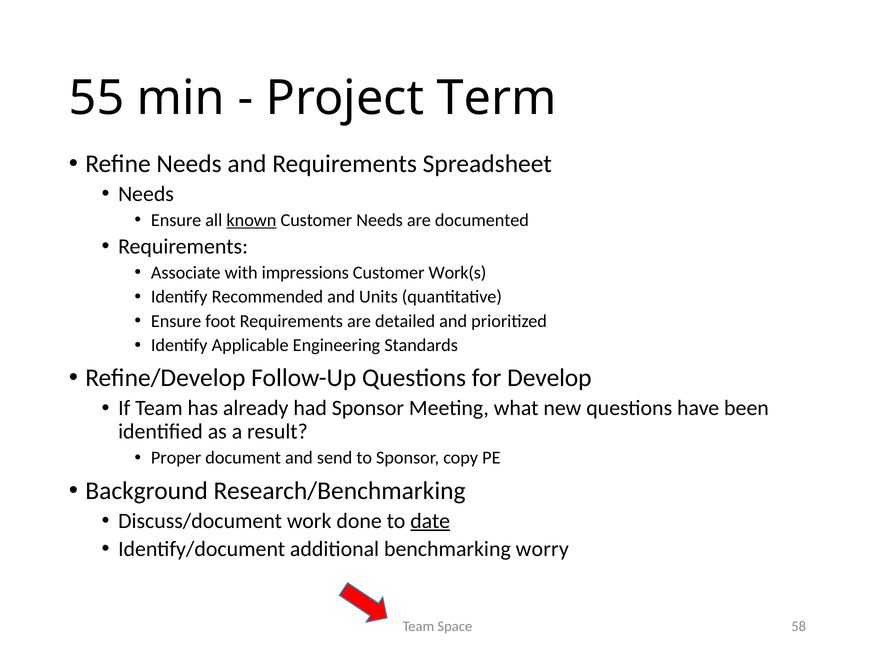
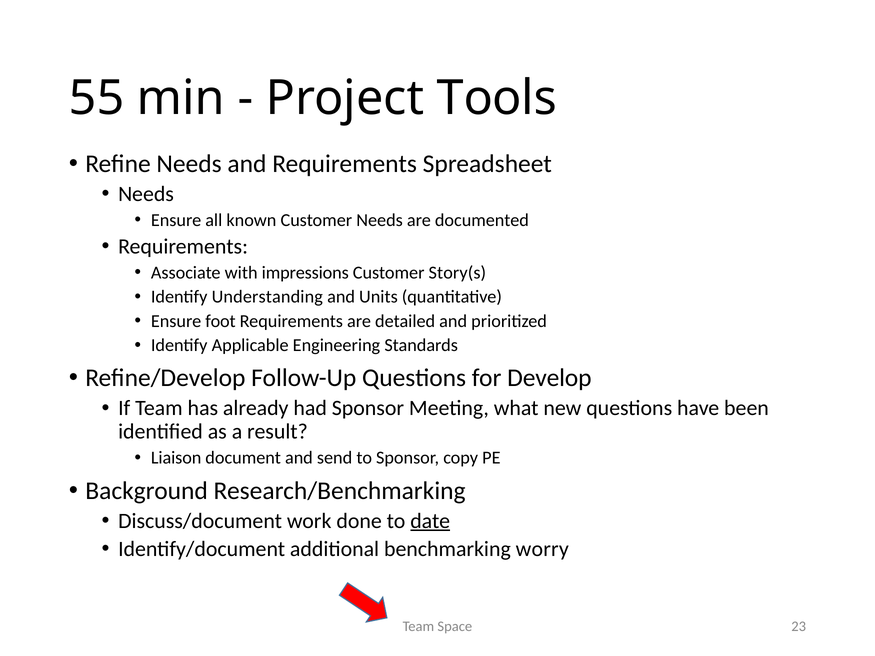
Term: Term -> Tools
known underline: present -> none
Work(s: Work(s -> Story(s
Recommended: Recommended -> Understanding
Proper: Proper -> Liaison
58: 58 -> 23
